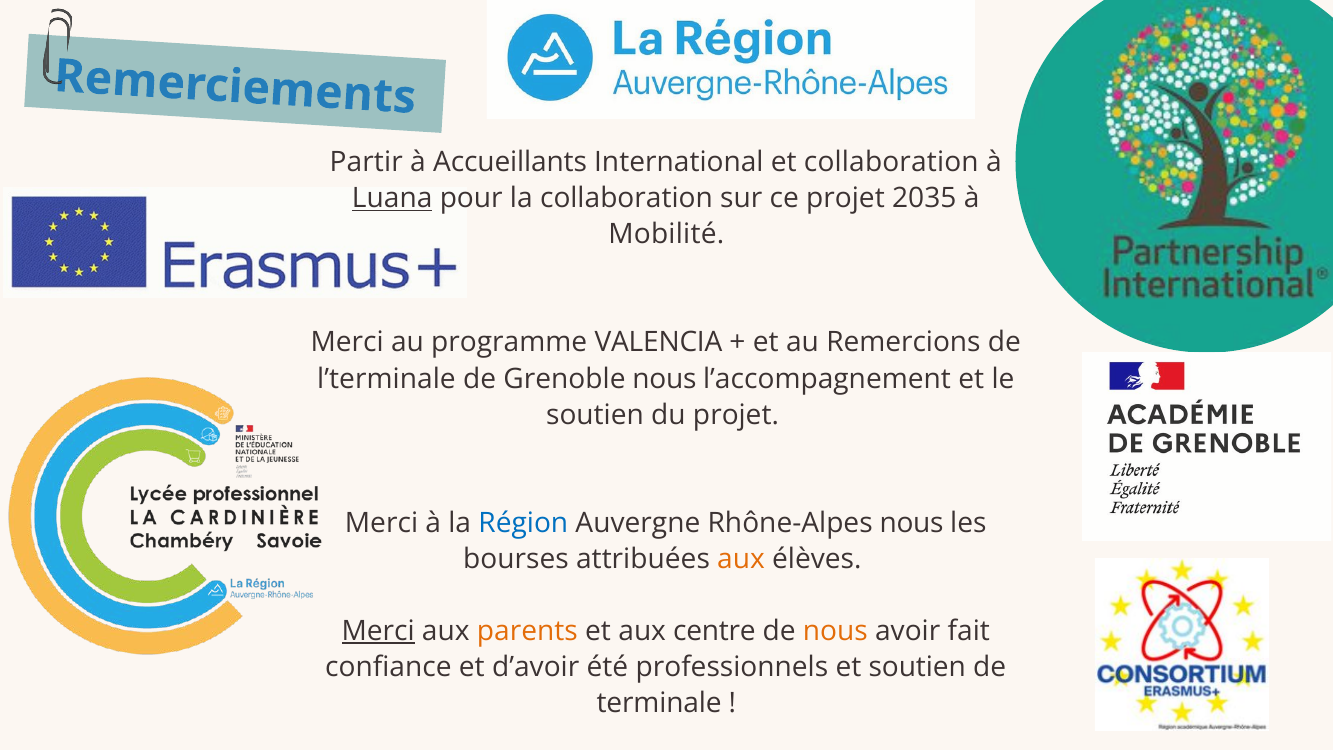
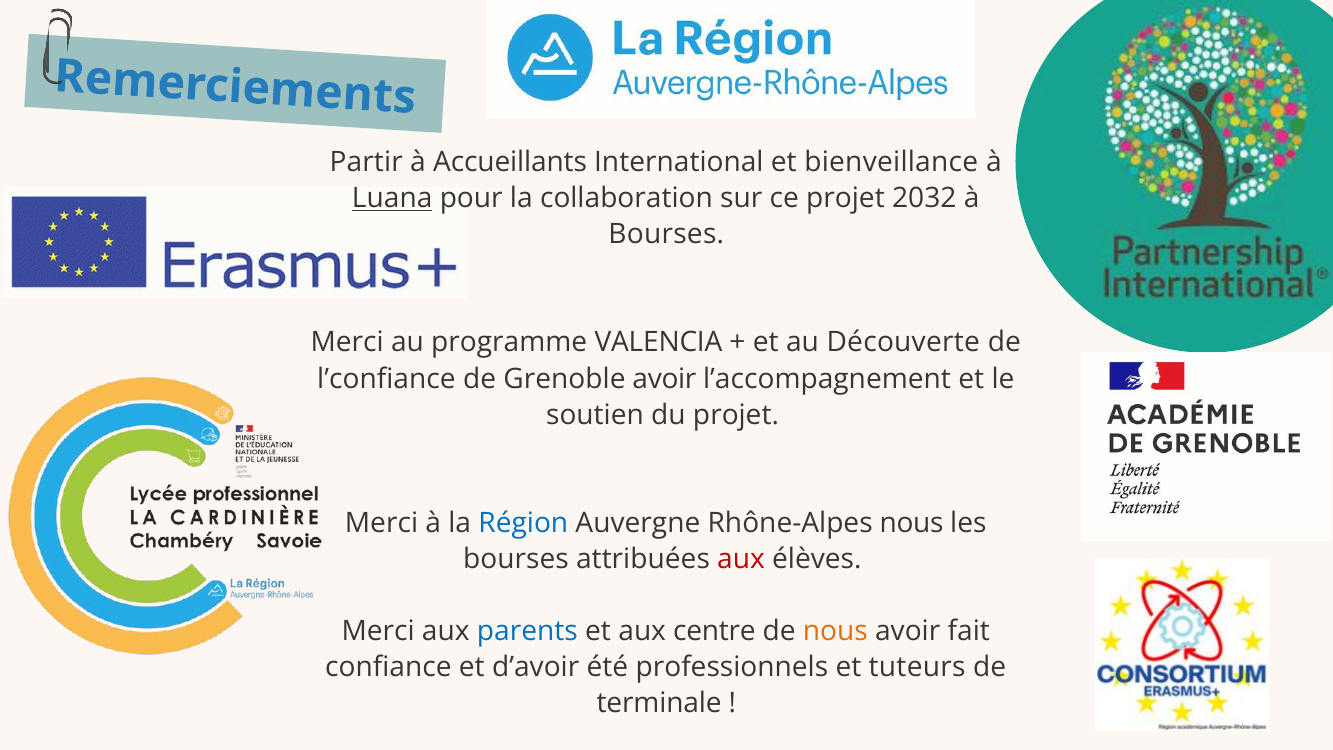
et collaboration: collaboration -> bienveillance
2035: 2035 -> 2032
Mobilité at (666, 234): Mobilité -> Bourses
Remercions: Remercions -> Découverte
l’terminale: l’terminale -> l’confiance
Grenoble nous: nous -> avoir
aux at (741, 559) colour: orange -> red
Merci at (378, 631) underline: present -> none
parents colour: orange -> blue
et soutien: soutien -> tuteurs
